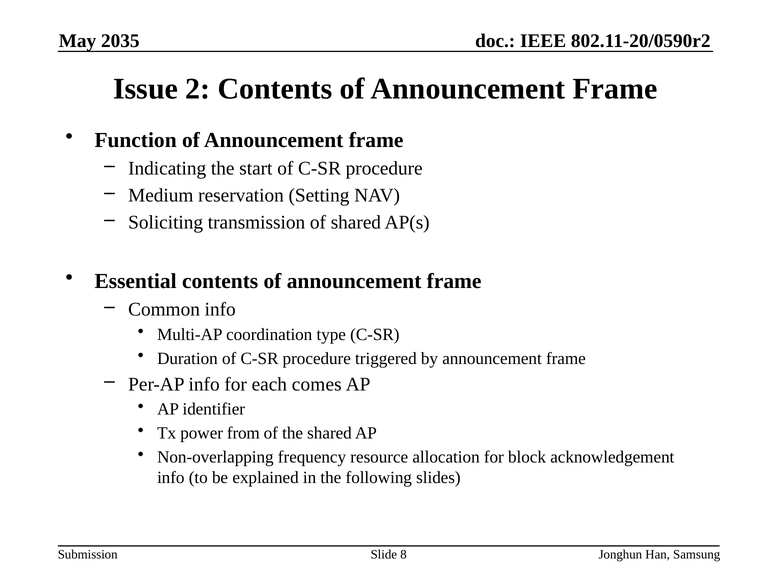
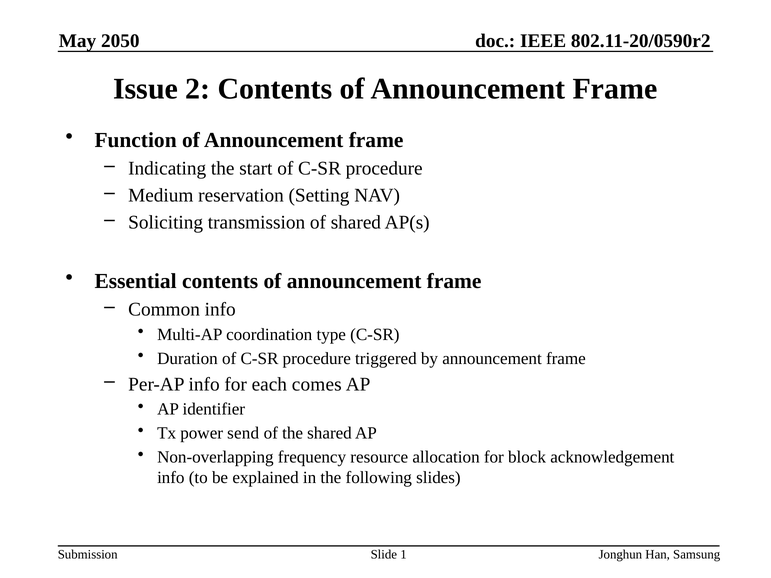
2035: 2035 -> 2050
from: from -> send
8: 8 -> 1
